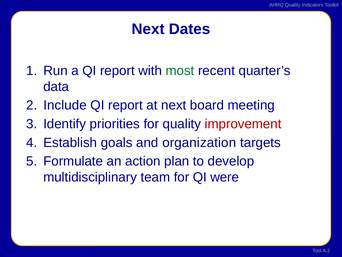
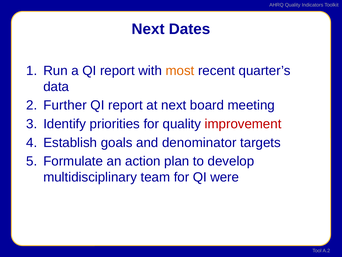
most colour: green -> orange
Include: Include -> Further
organization: organization -> denominator
